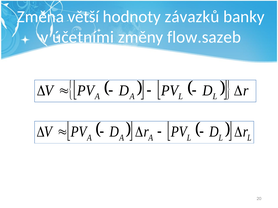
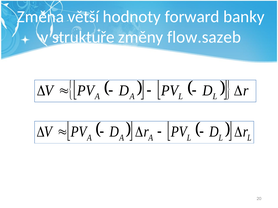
závazků: závazků -> forward
účetními: účetními -> struktuře
